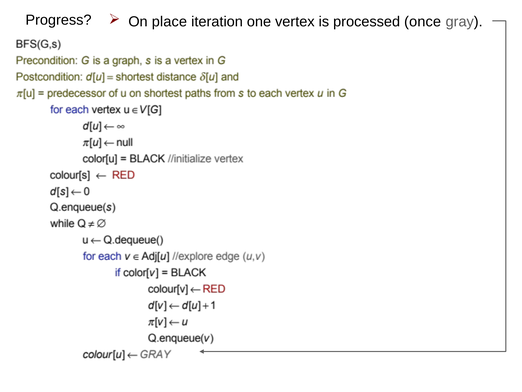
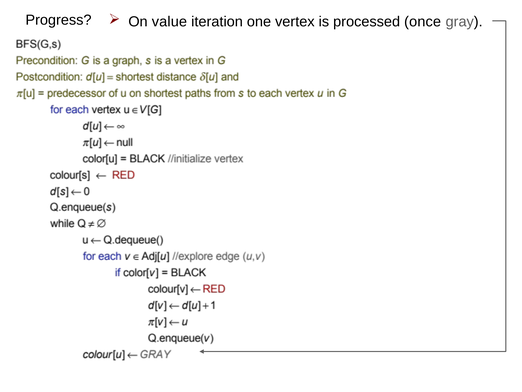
place: place -> value
